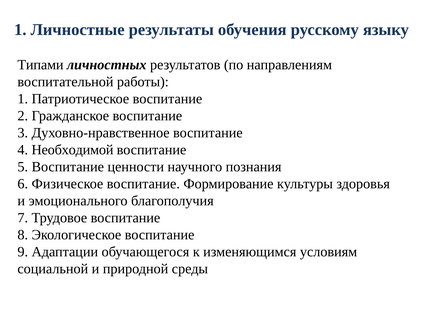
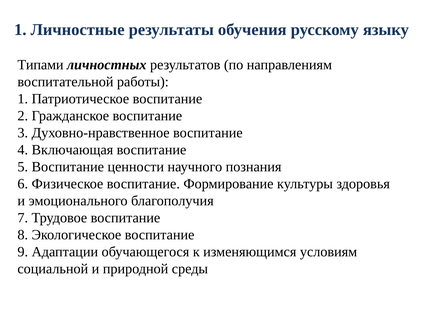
Необходимой: Необходимой -> Включающая
